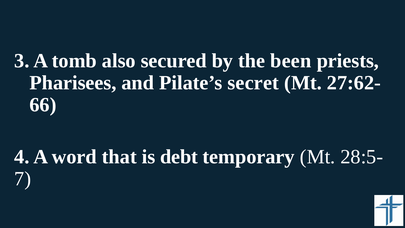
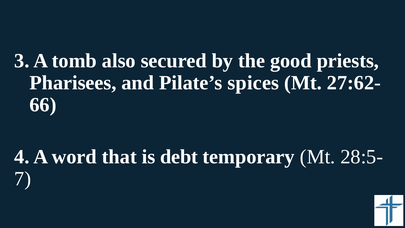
been: been -> good
secret: secret -> spices
